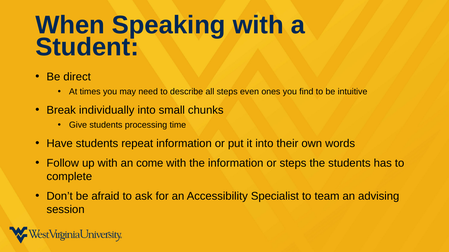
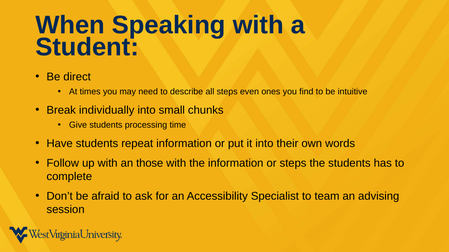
come: come -> those
